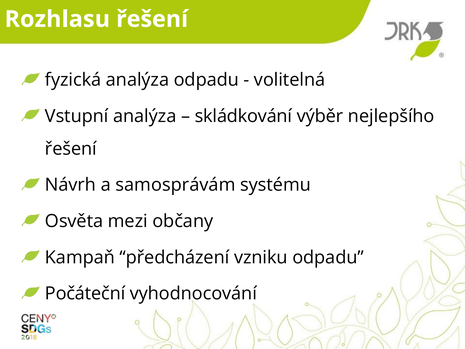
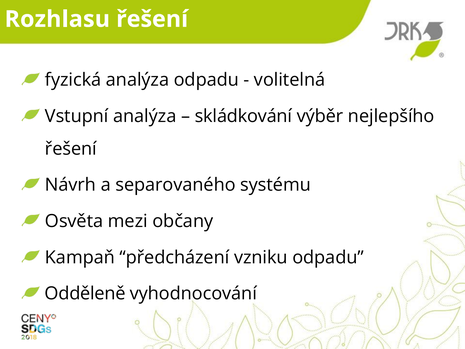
samosprávám: samosprávám -> separovaného
Počáteční: Počáteční -> Odděleně
